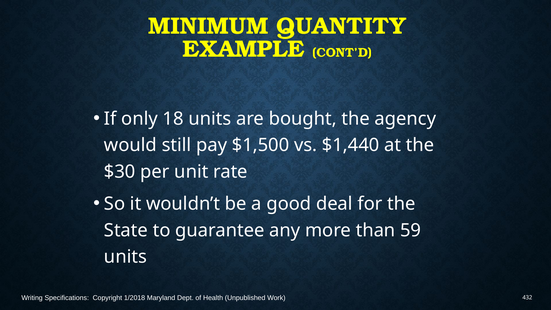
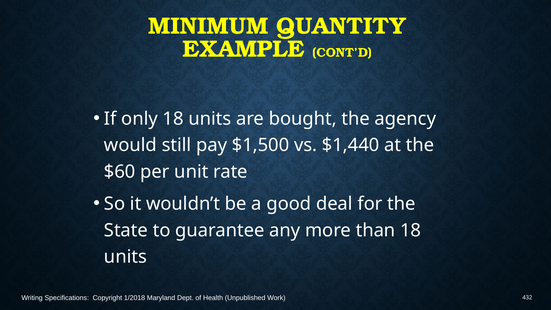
$30: $30 -> $60
than 59: 59 -> 18
